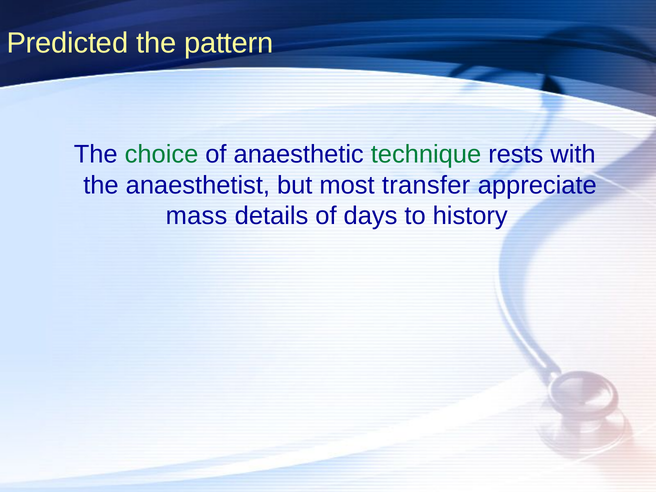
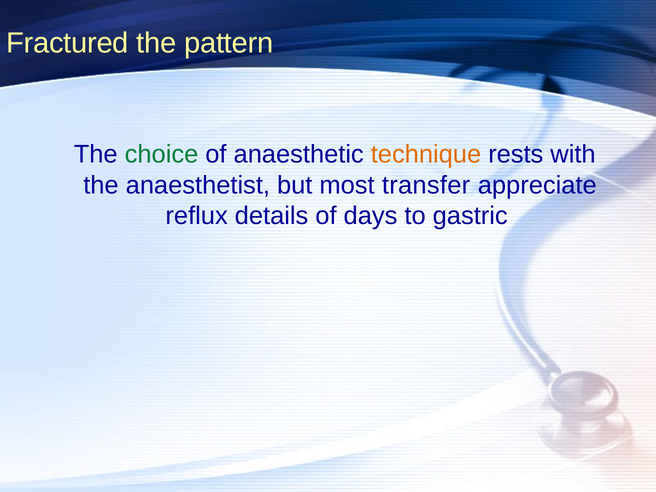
Predicted: Predicted -> Fractured
technique colour: green -> orange
mass: mass -> reflux
history: history -> gastric
